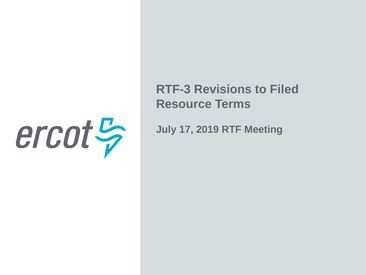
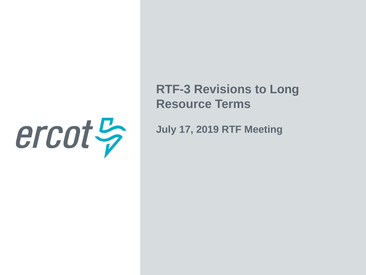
Filed: Filed -> Long
